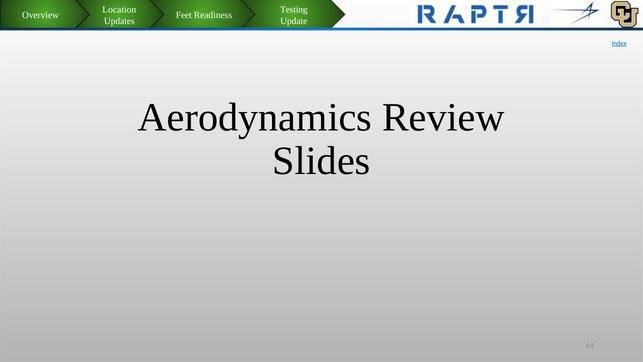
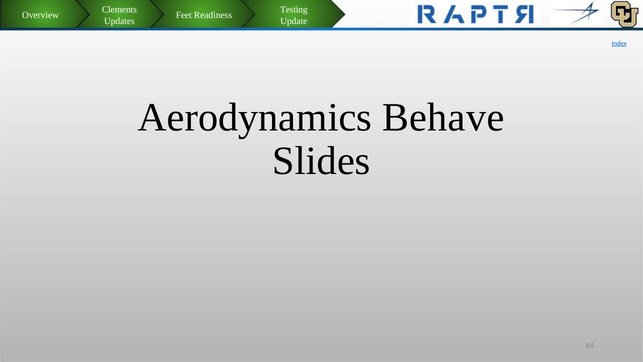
Location: Location -> Clements
Review: Review -> Behave
